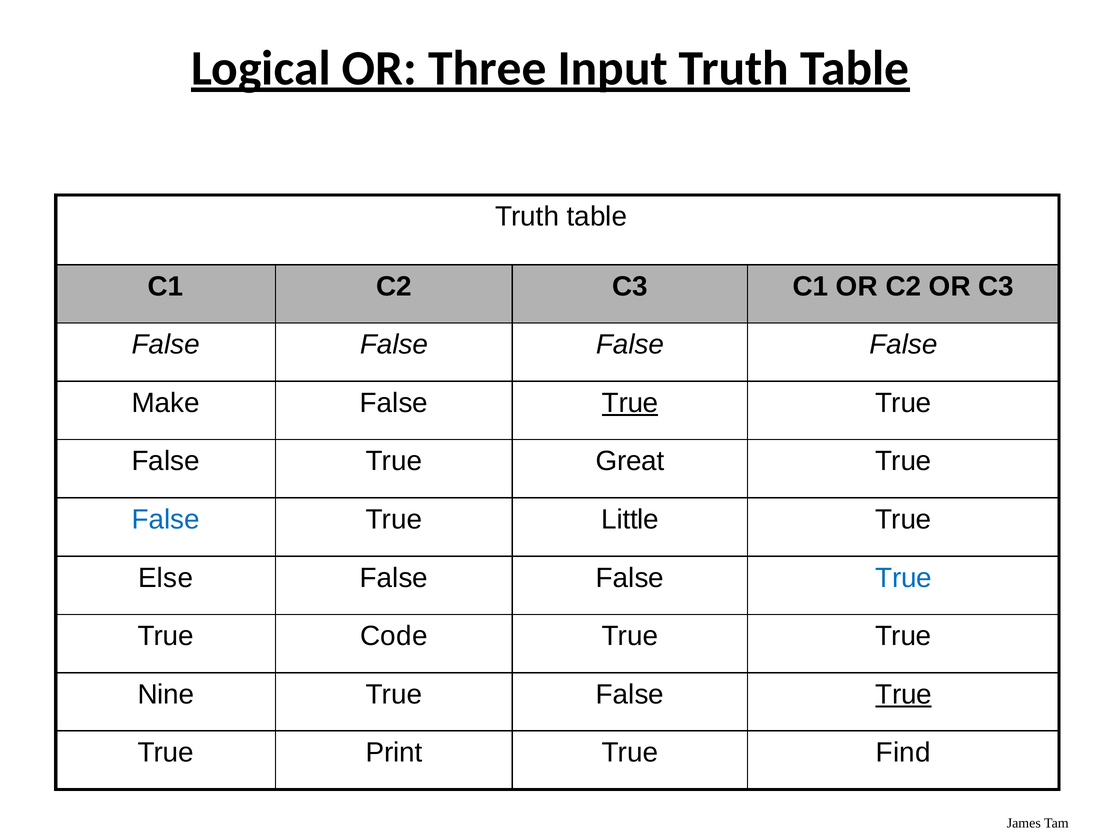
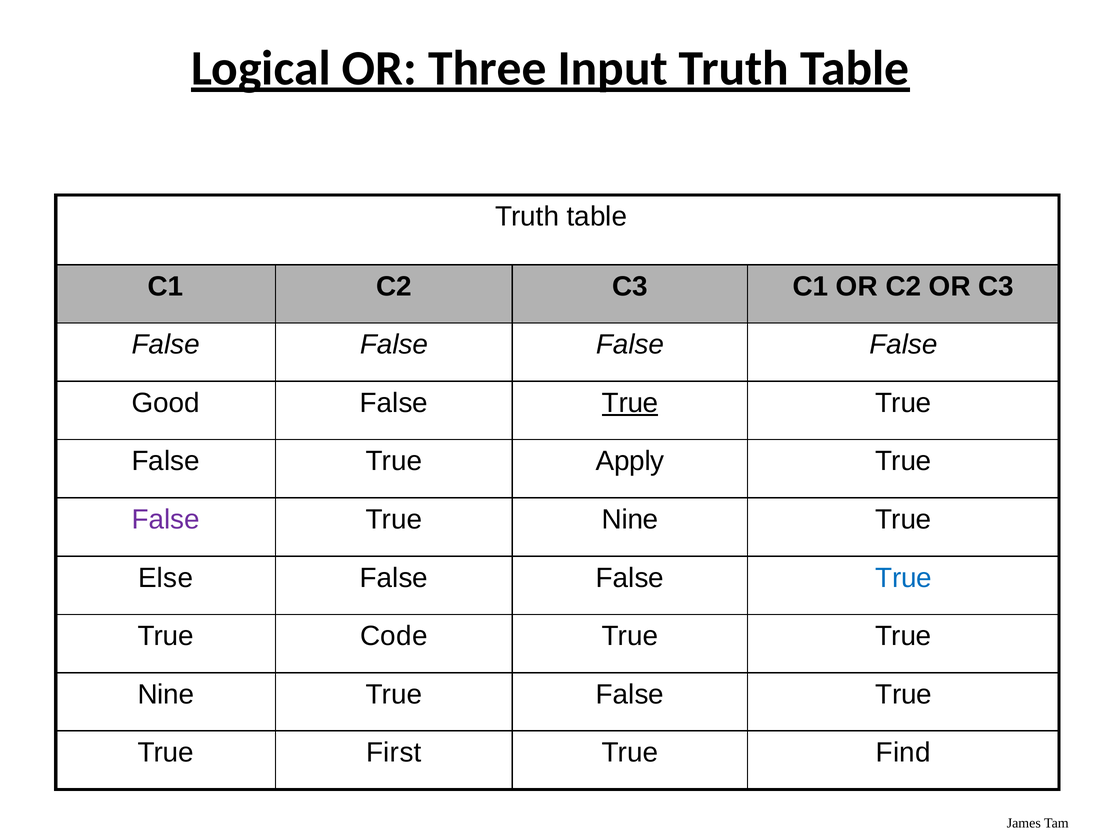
Make: Make -> Good
Great: Great -> Apply
False at (166, 520) colour: blue -> purple
Little at (630, 520): Little -> Nine
True at (904, 695) underline: present -> none
Print: Print -> First
